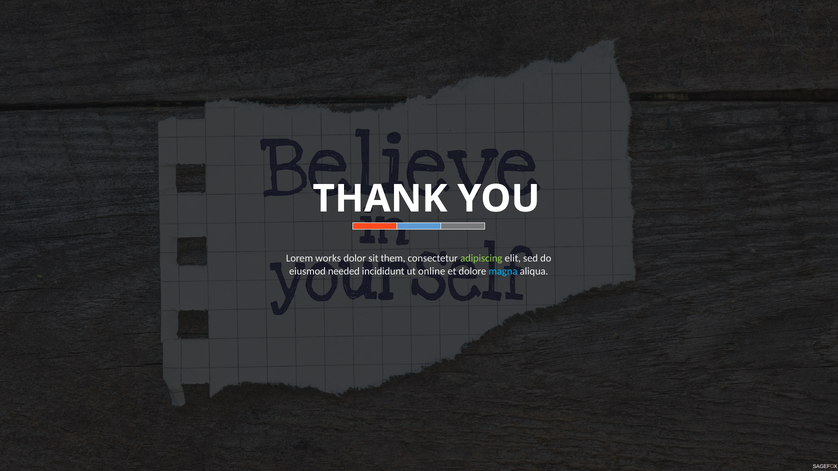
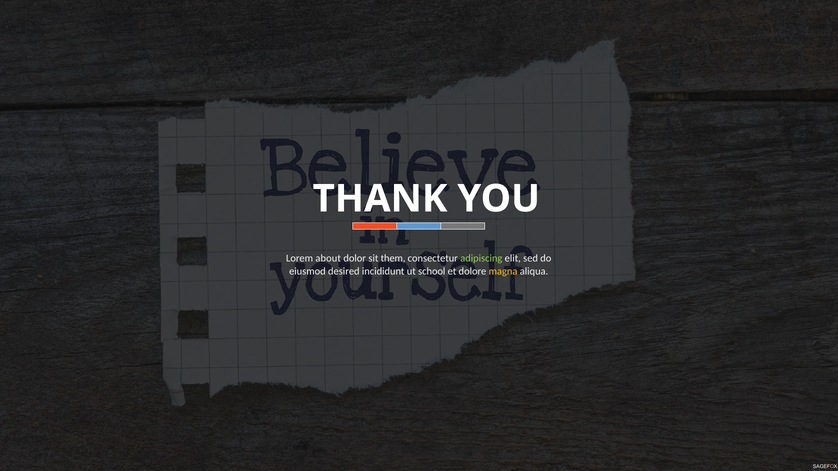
works: works -> about
needed: needed -> desired
online: online -> school
magna colour: light blue -> yellow
